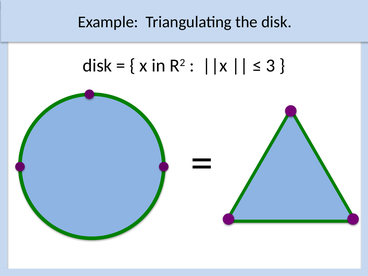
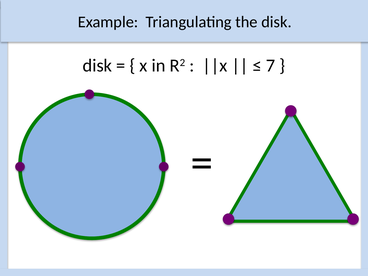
3: 3 -> 7
